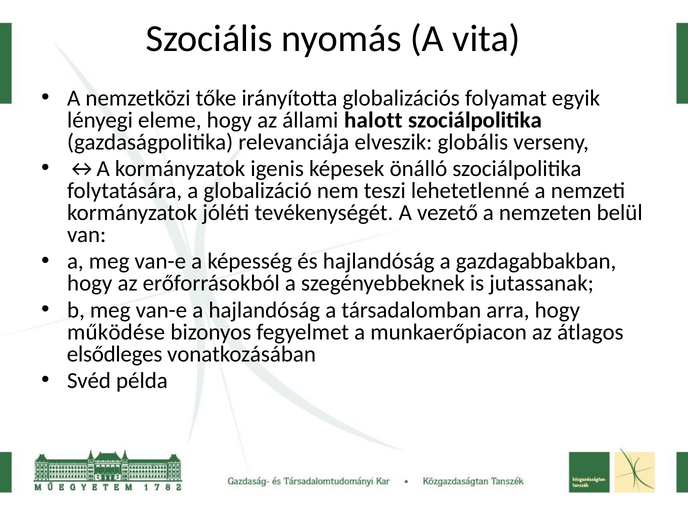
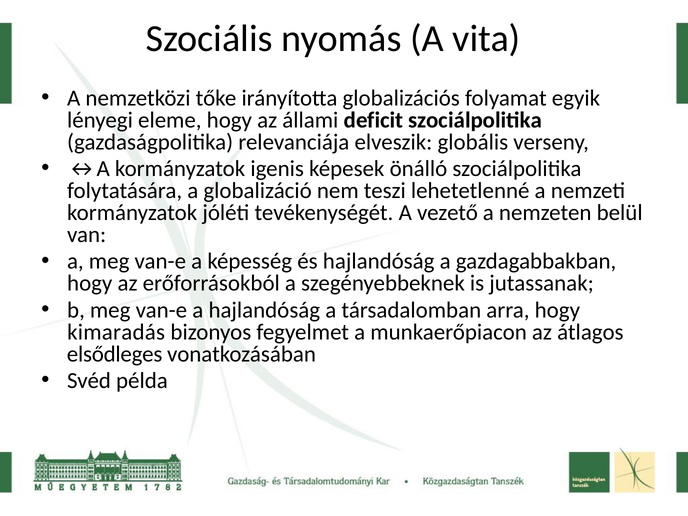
halott: halott -> deficit
működése: működése -> kimaradás
